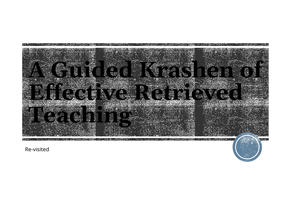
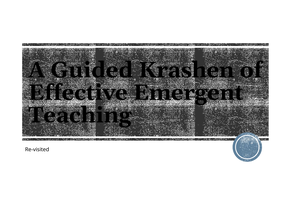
Retrieved: Retrieved -> Emergent
